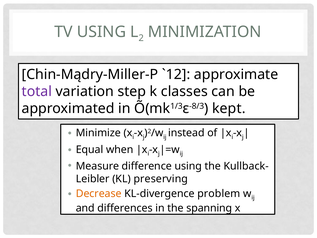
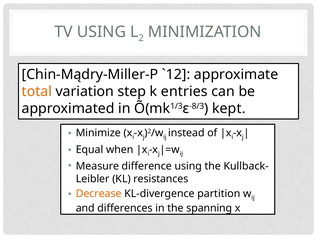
total colour: purple -> orange
classes: classes -> entries
preserving: preserving -> resistances
problem: problem -> partition
